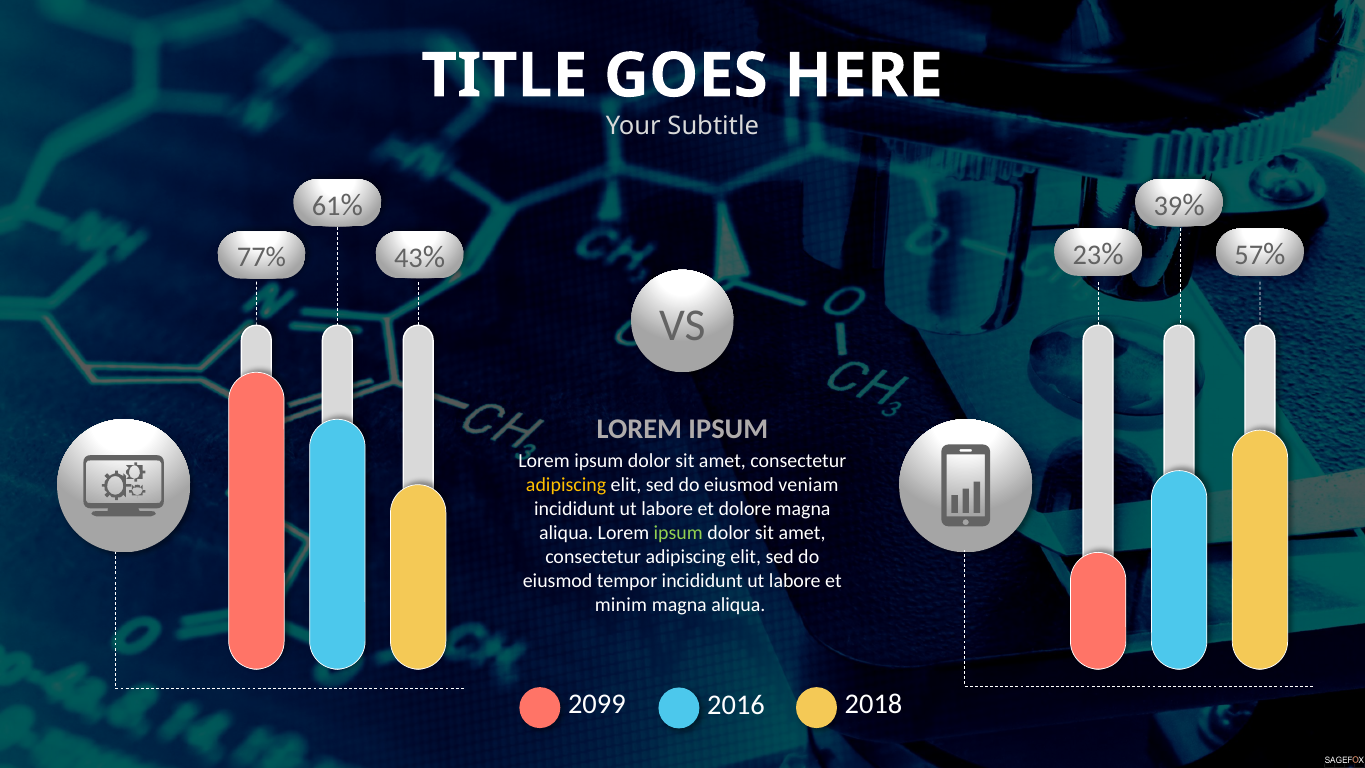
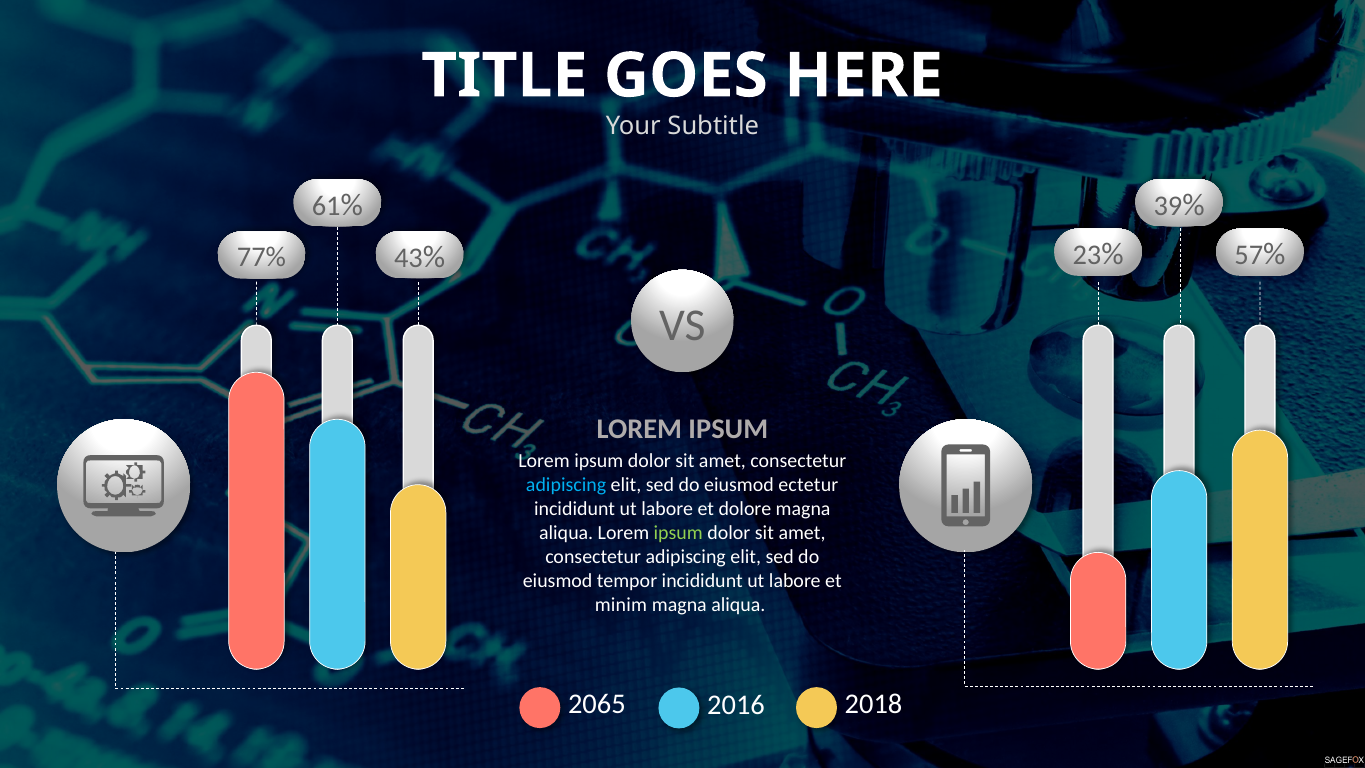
adipiscing at (566, 485) colour: yellow -> light blue
veniam: veniam -> ectetur
2099: 2099 -> 2065
